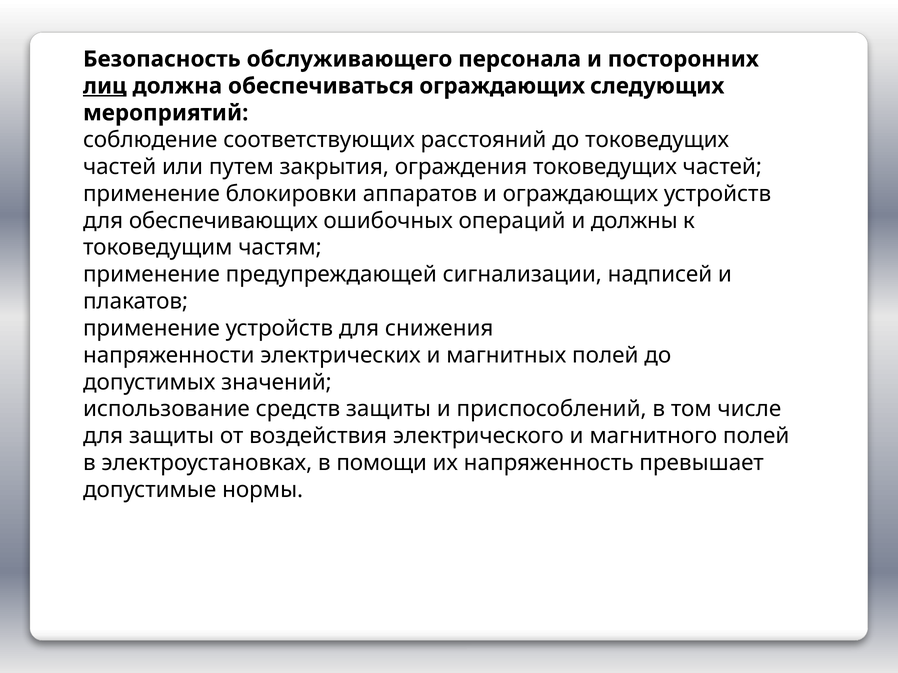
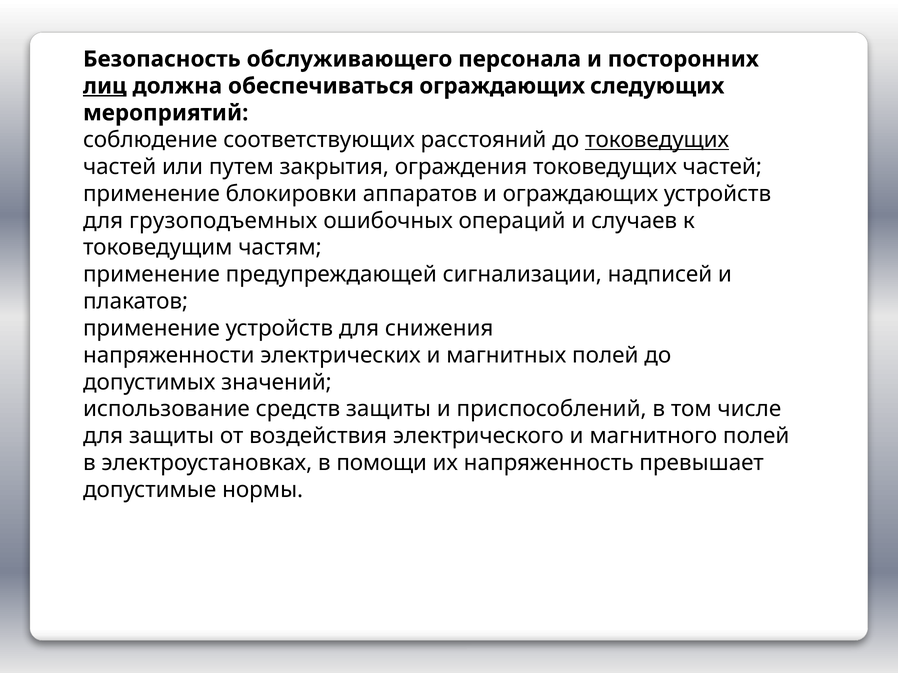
токоведущих at (657, 140) underline: none -> present
обеспечивающих: обеспечивающих -> грузоподъемных
должны: должны -> случаев
